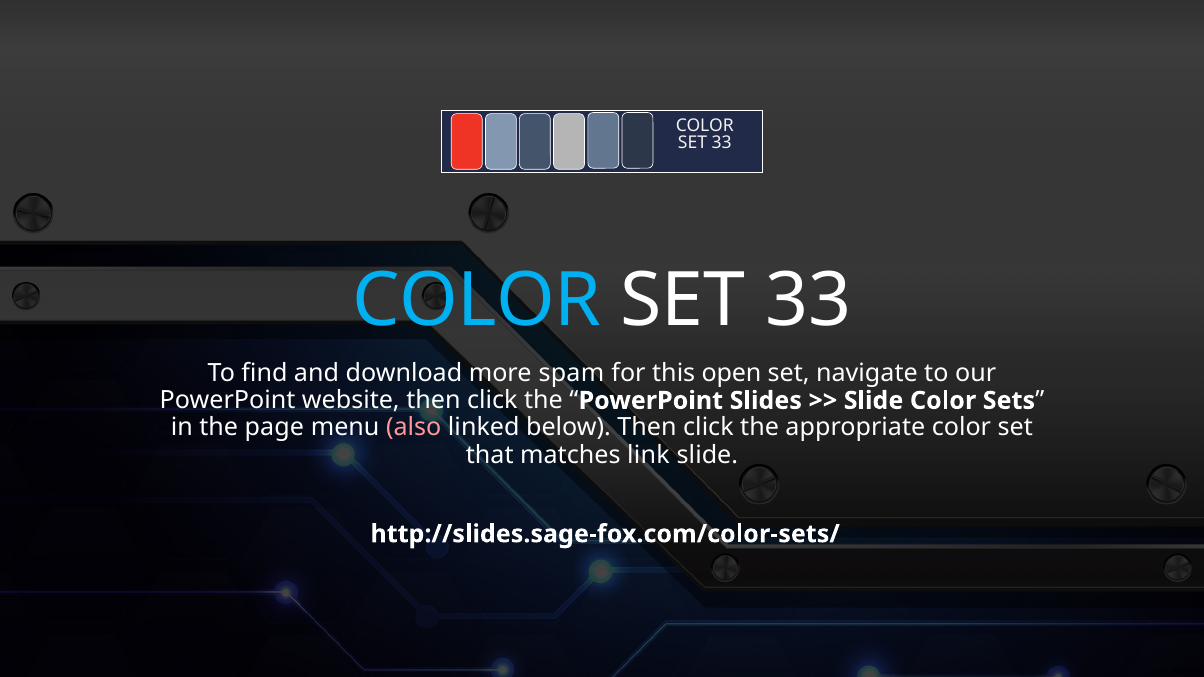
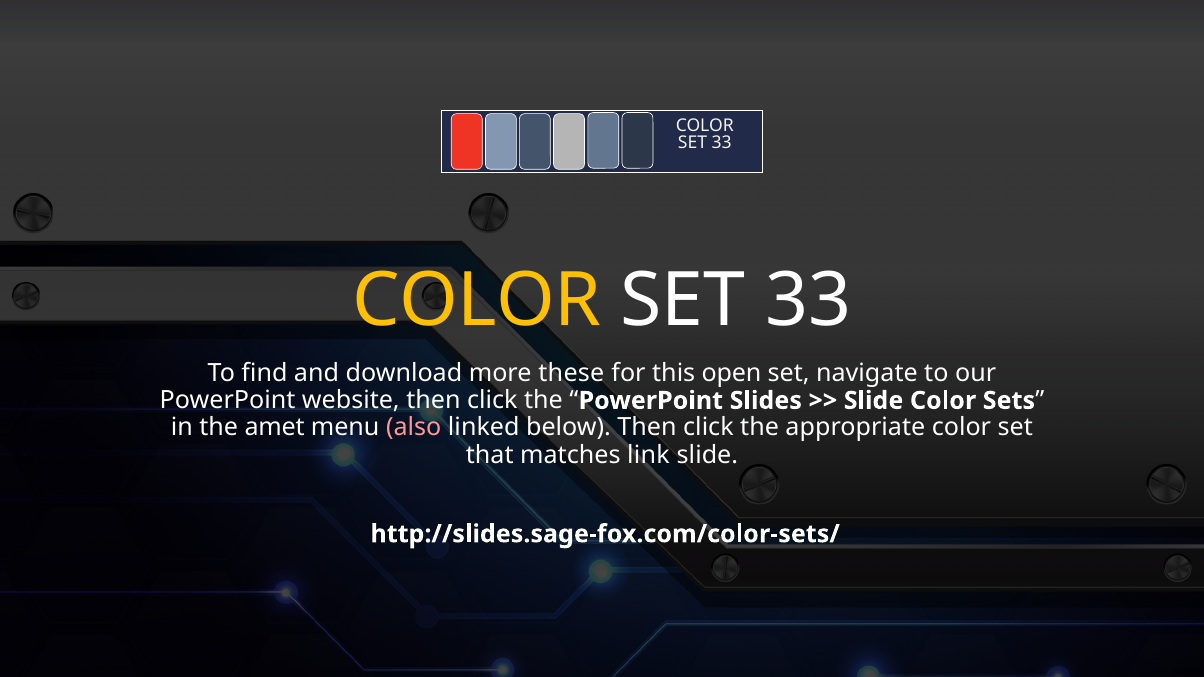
COLOR at (477, 301) colour: light blue -> yellow
spam: spam -> these
page: page -> amet
